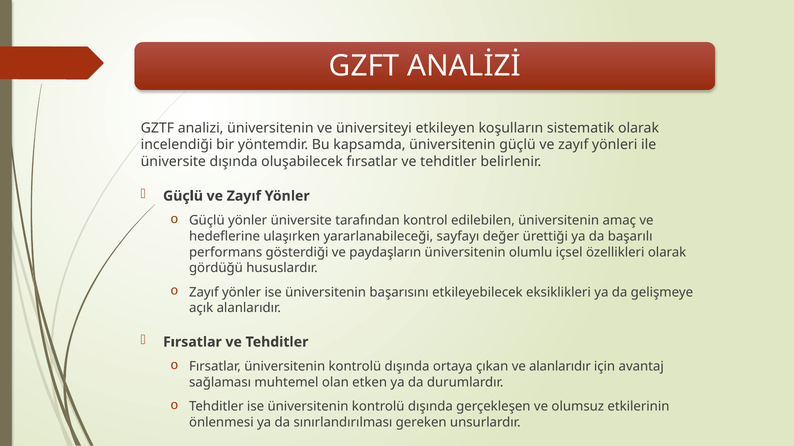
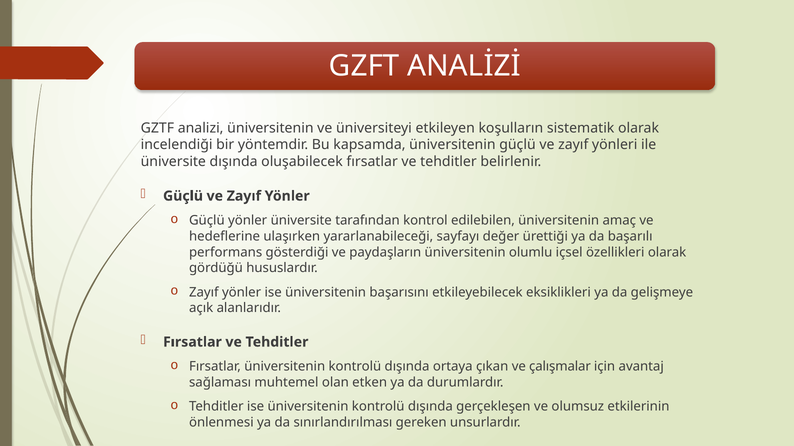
ve alanlarıdır: alanlarıdır -> çalışmalar
